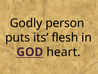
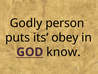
flesh: flesh -> obey
heart: heart -> know
